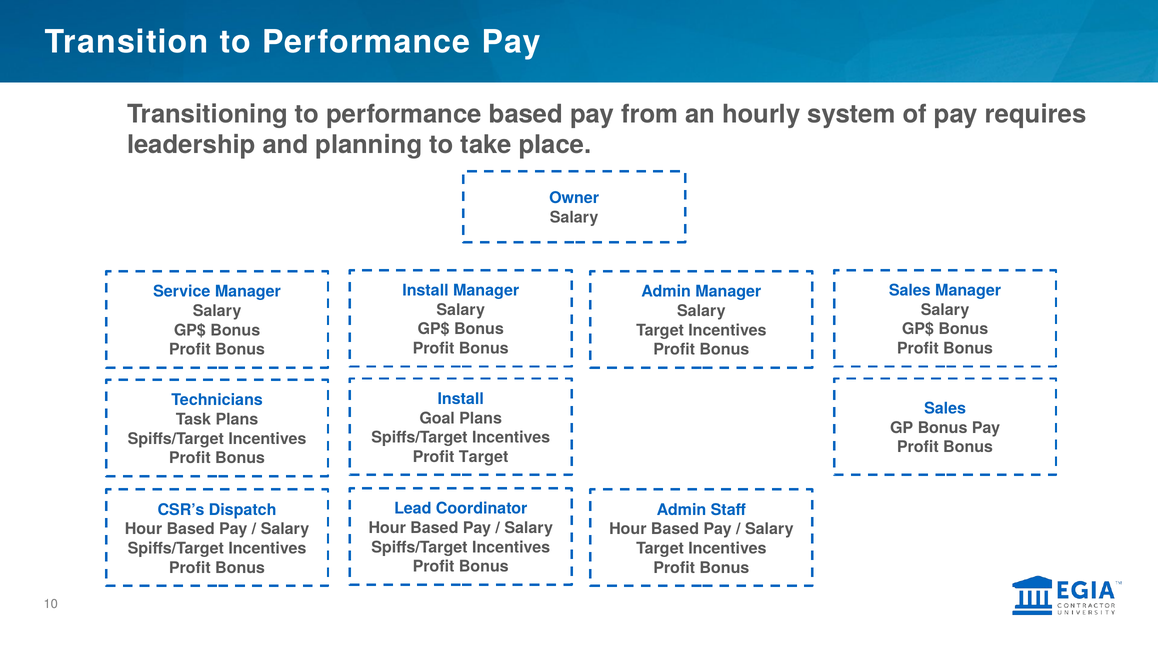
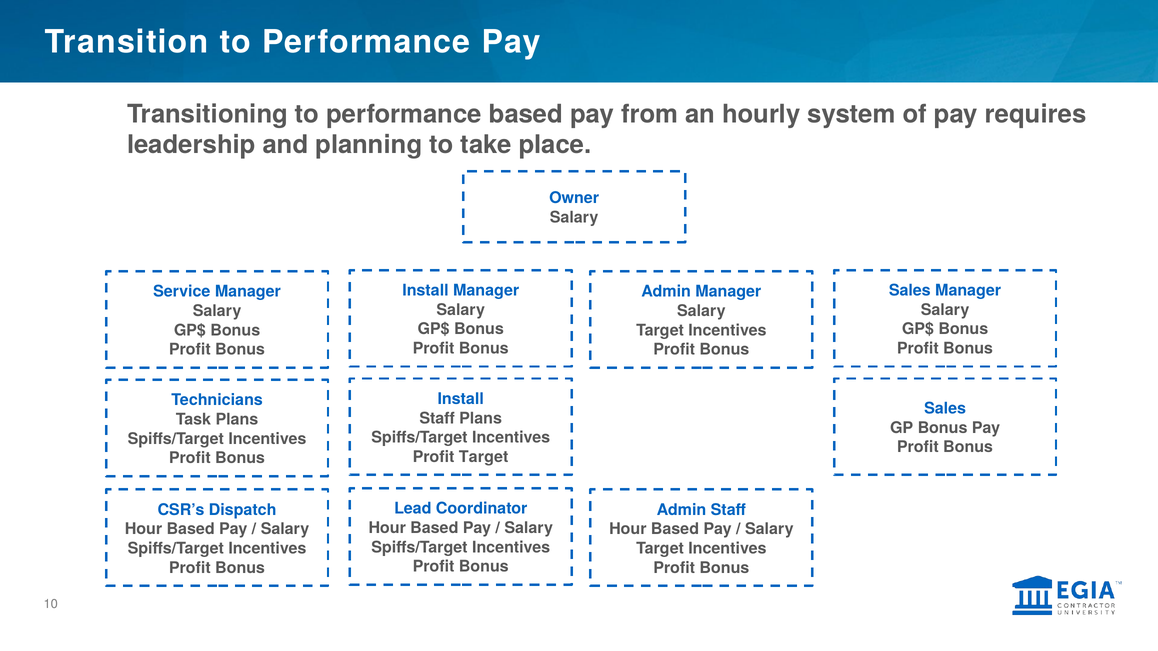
Goal at (437, 418): Goal -> Staff
